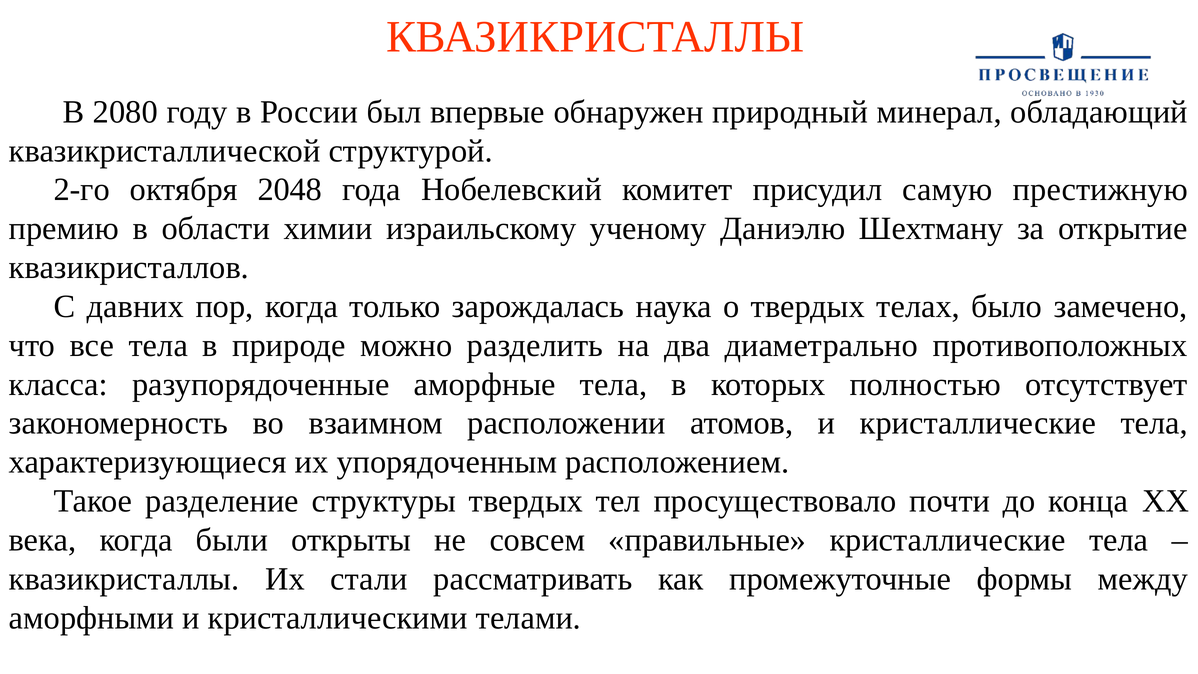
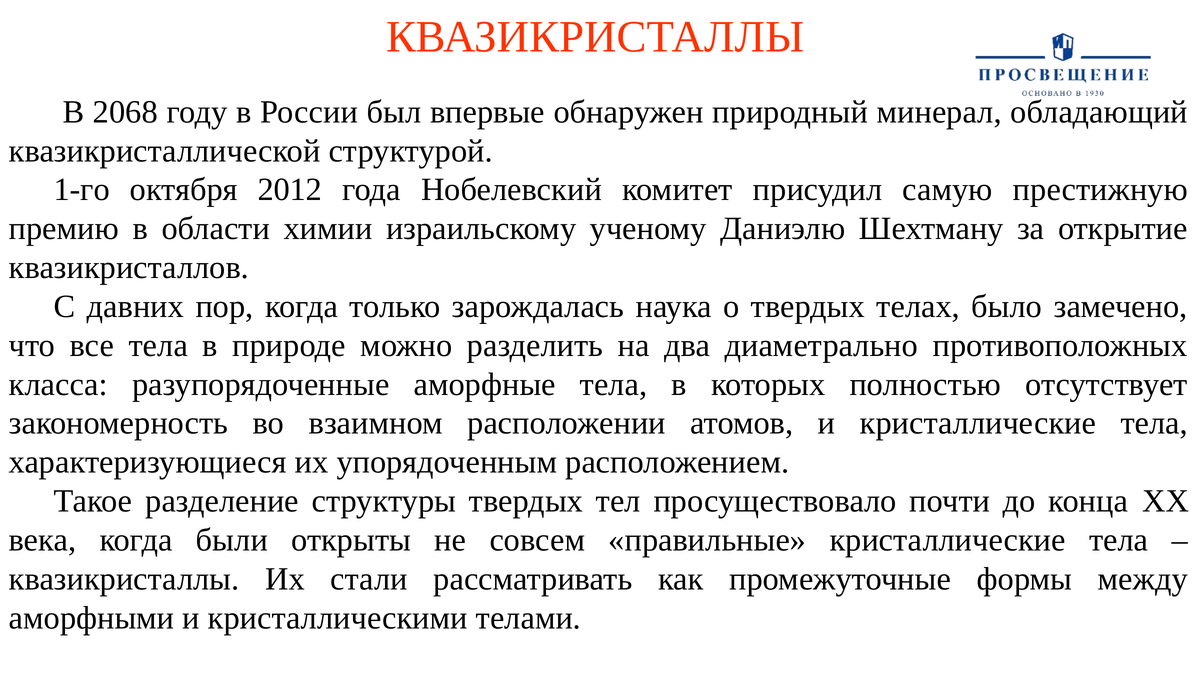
2080: 2080 -> 2068
2-го: 2-го -> 1-го
2048: 2048 -> 2012
